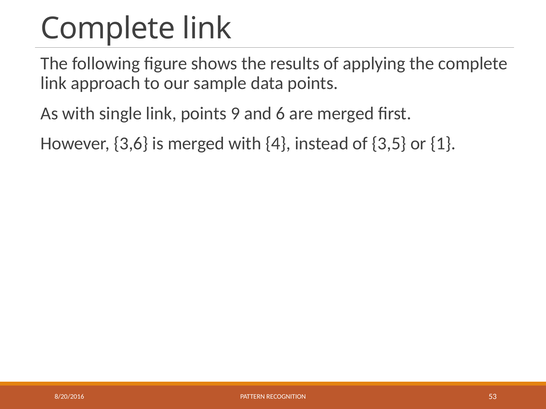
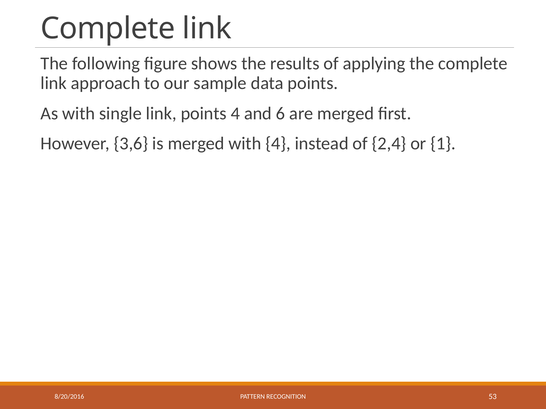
points 9: 9 -> 4
3,5: 3,5 -> 2,4
